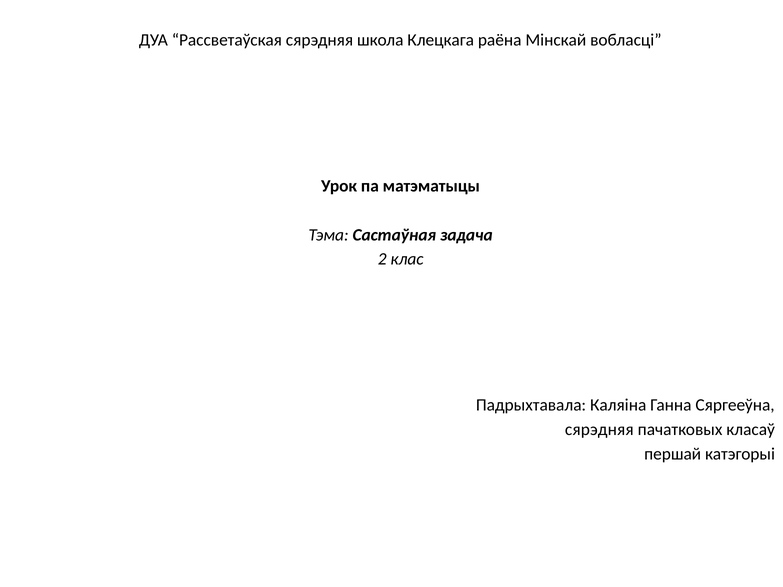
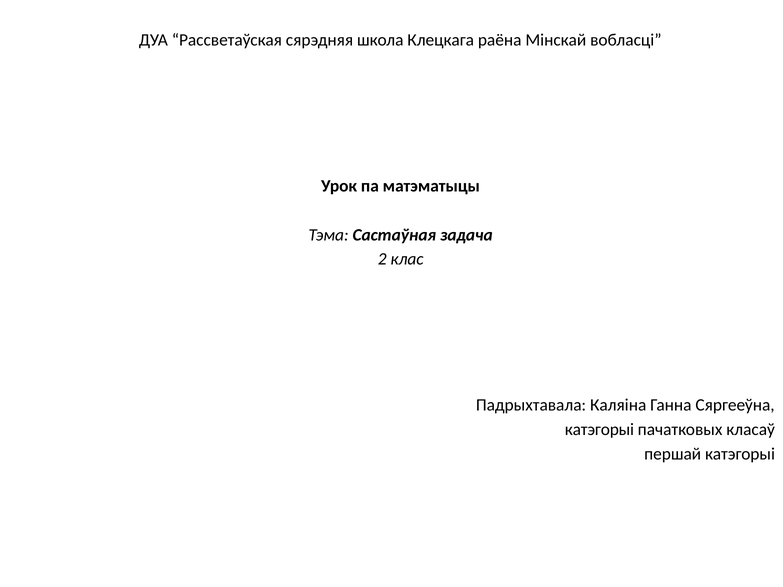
сярэдняя at (599, 430): сярэдняя -> катэгорыі
